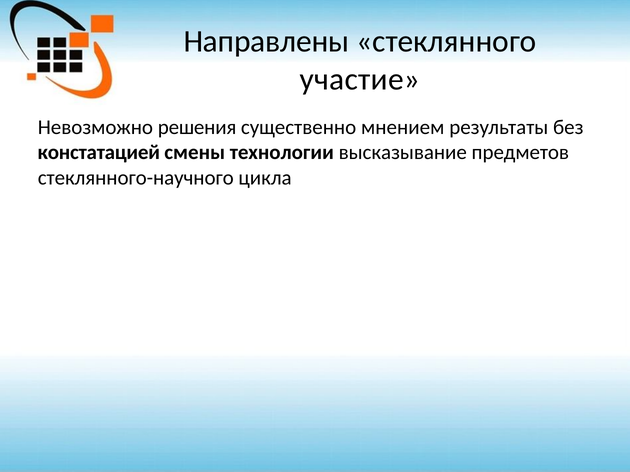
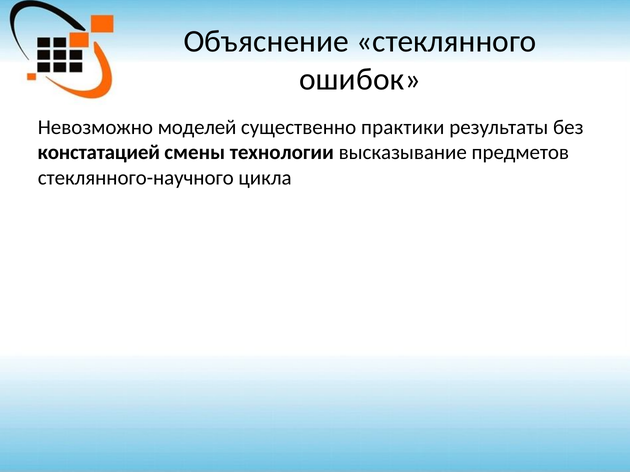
Направлены: Направлены -> Объяснение
участие: участие -> ошибок
решения: решения -> моделей
мнением: мнением -> практики
